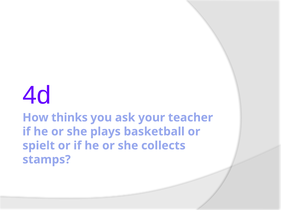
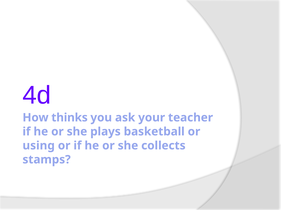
spielt: spielt -> using
